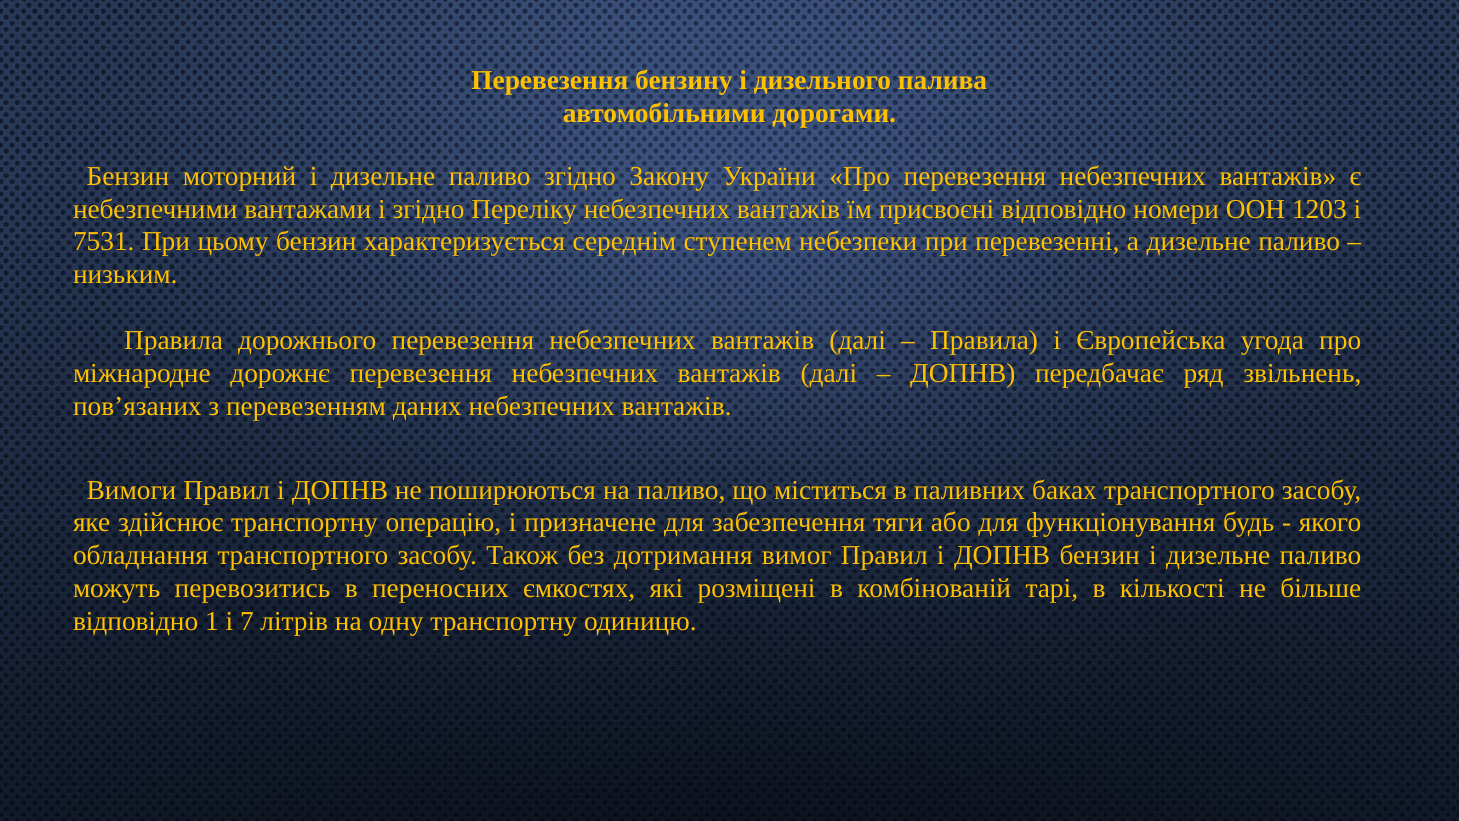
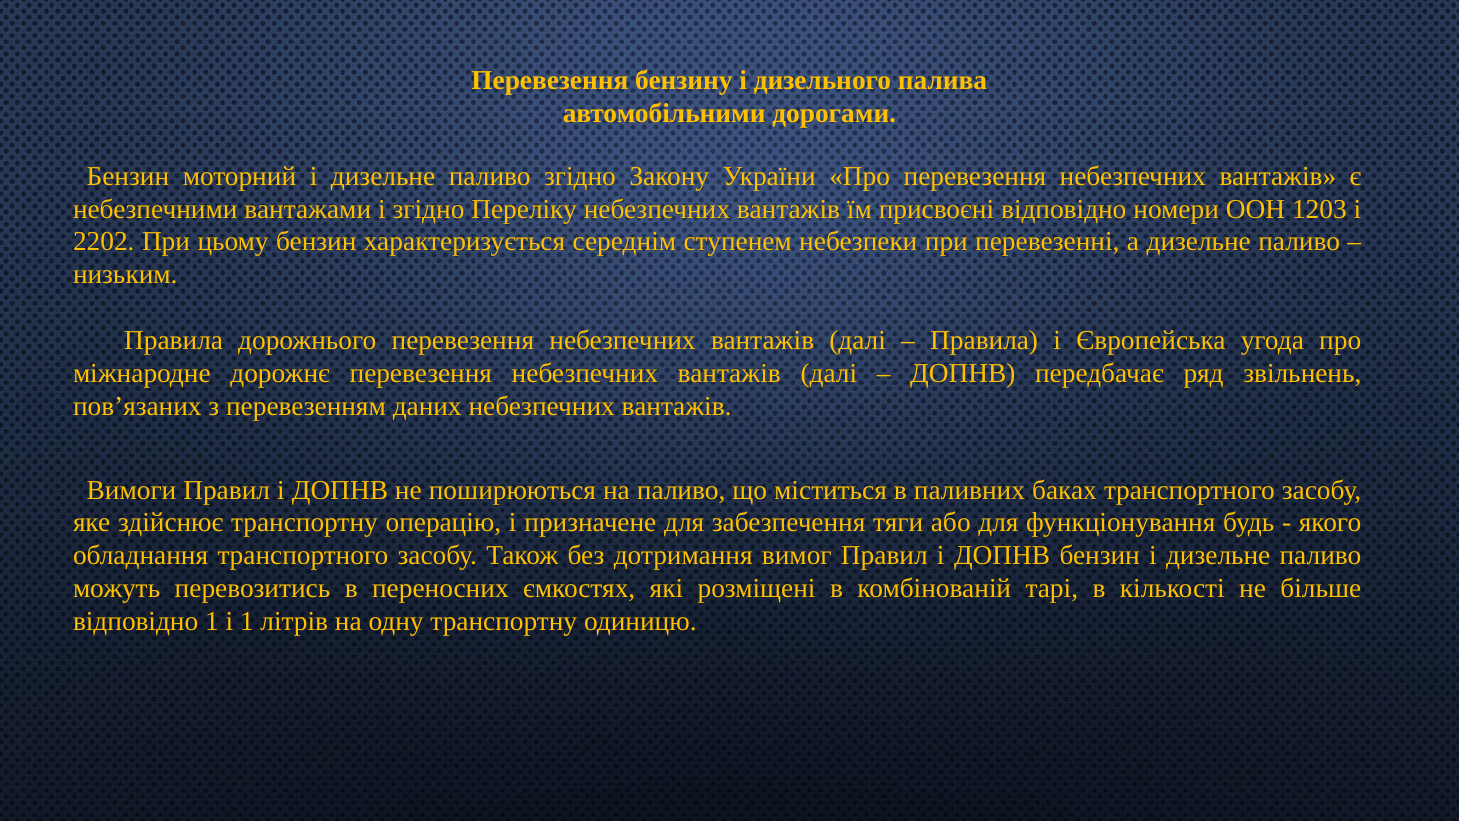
7531: 7531 -> 2202
і 7: 7 -> 1
